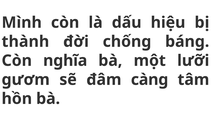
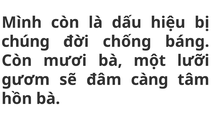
thành: thành -> chúng
nghĩa: nghĩa -> mươi
